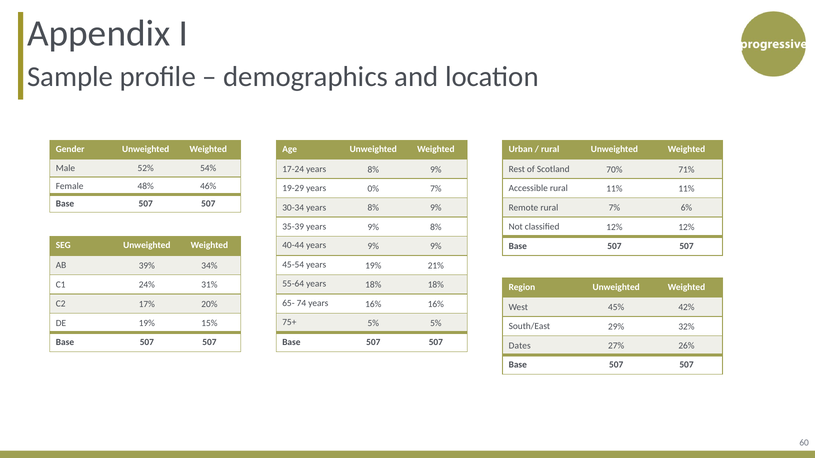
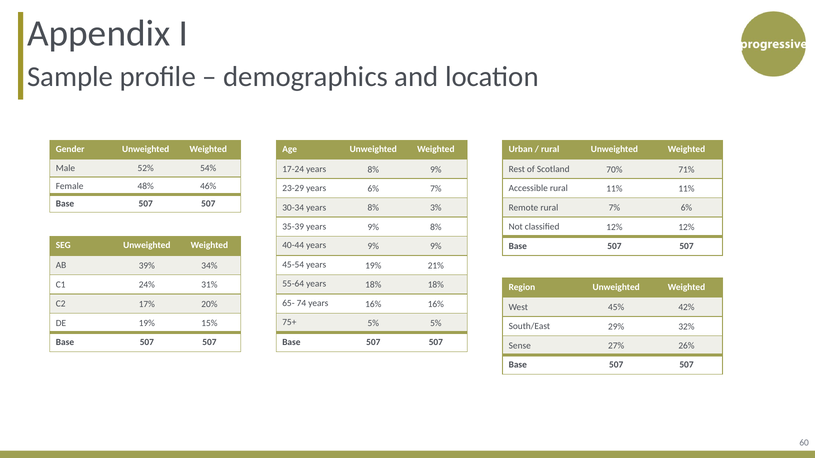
19-29: 19-29 -> 23-29
years 0%: 0% -> 6%
30-34 years 8% 9%: 9% -> 3%
Dates: Dates -> Sense
